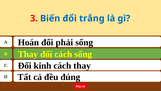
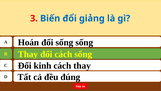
trắng: trắng -> giảng
đổi phải: phải -> sống
